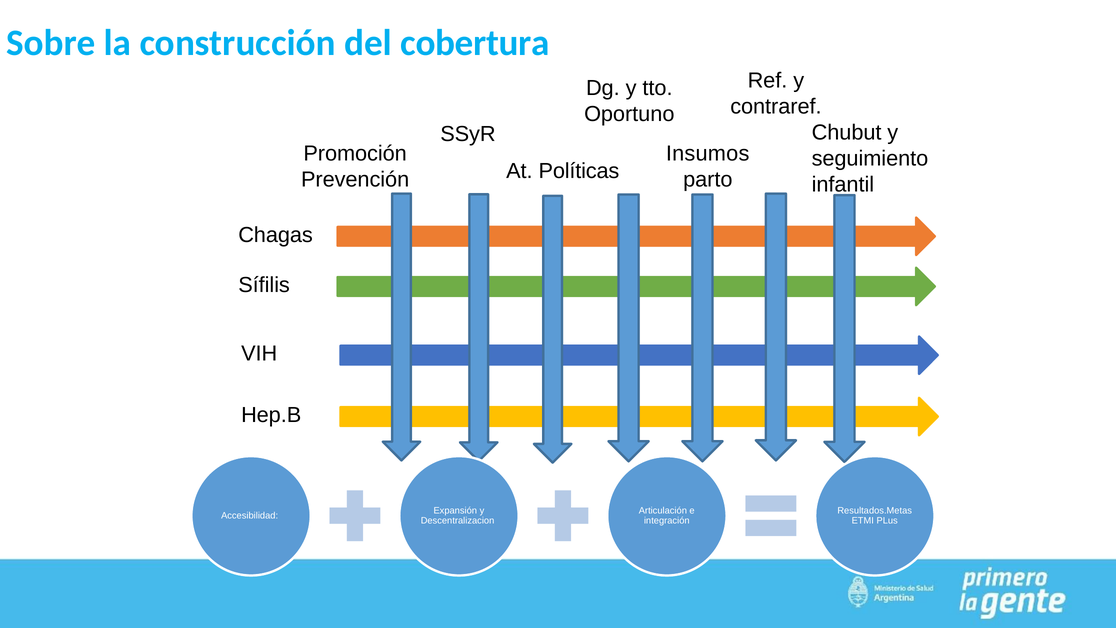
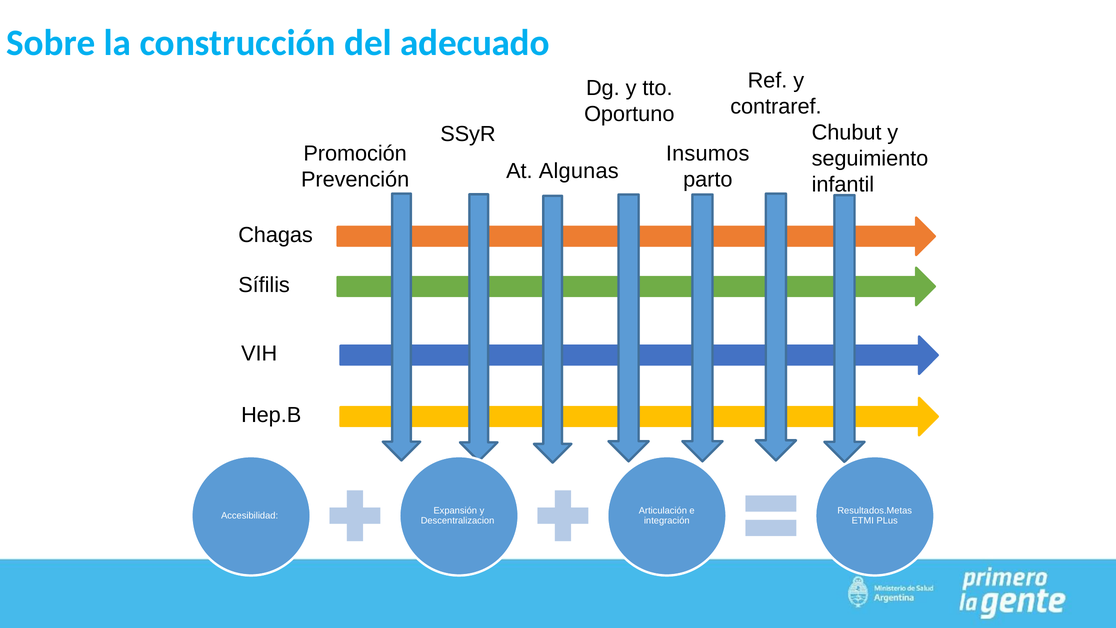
cobertura: cobertura -> adecuado
Políticas: Políticas -> Algunas
